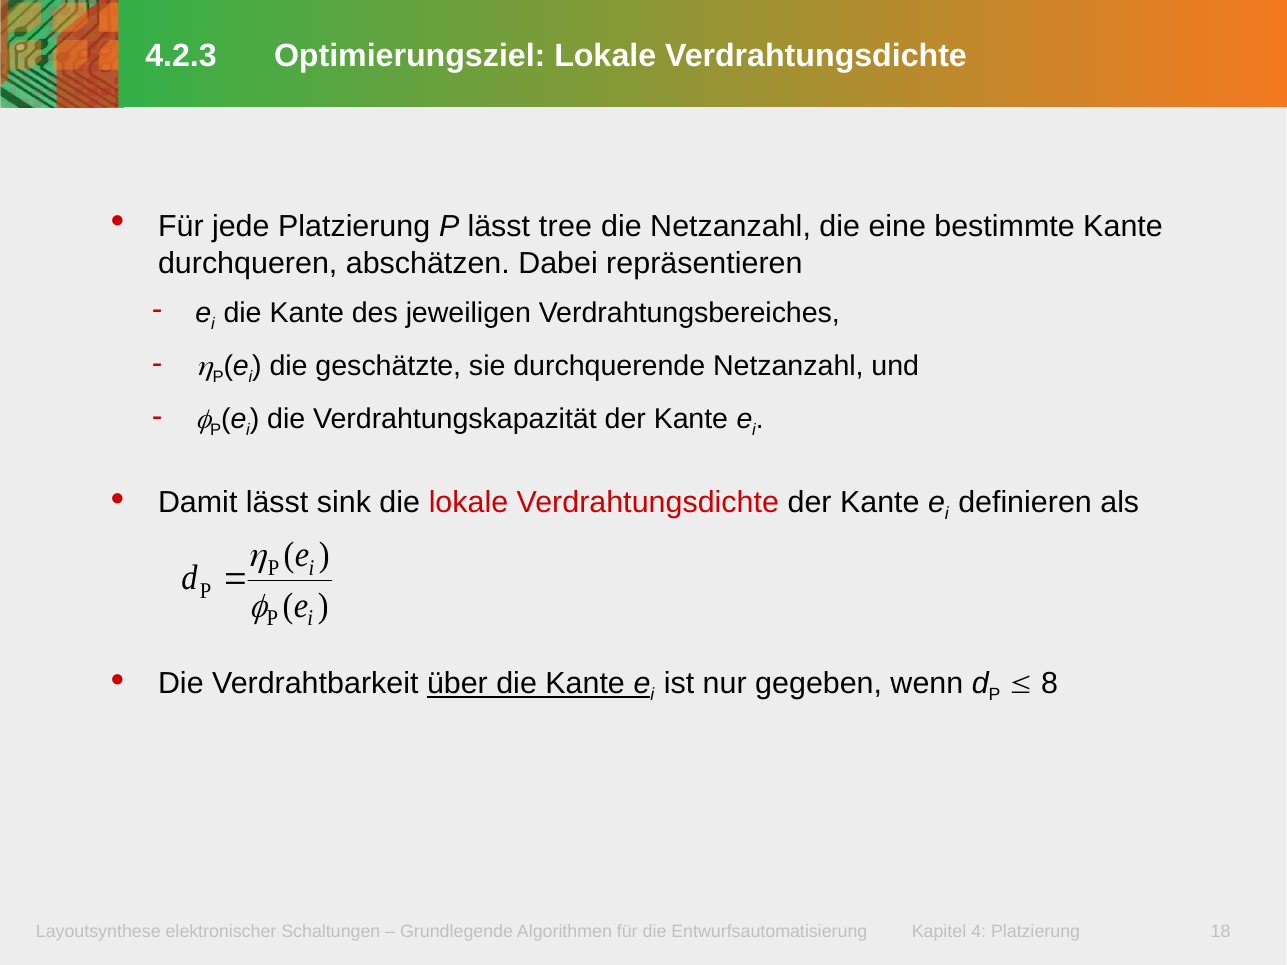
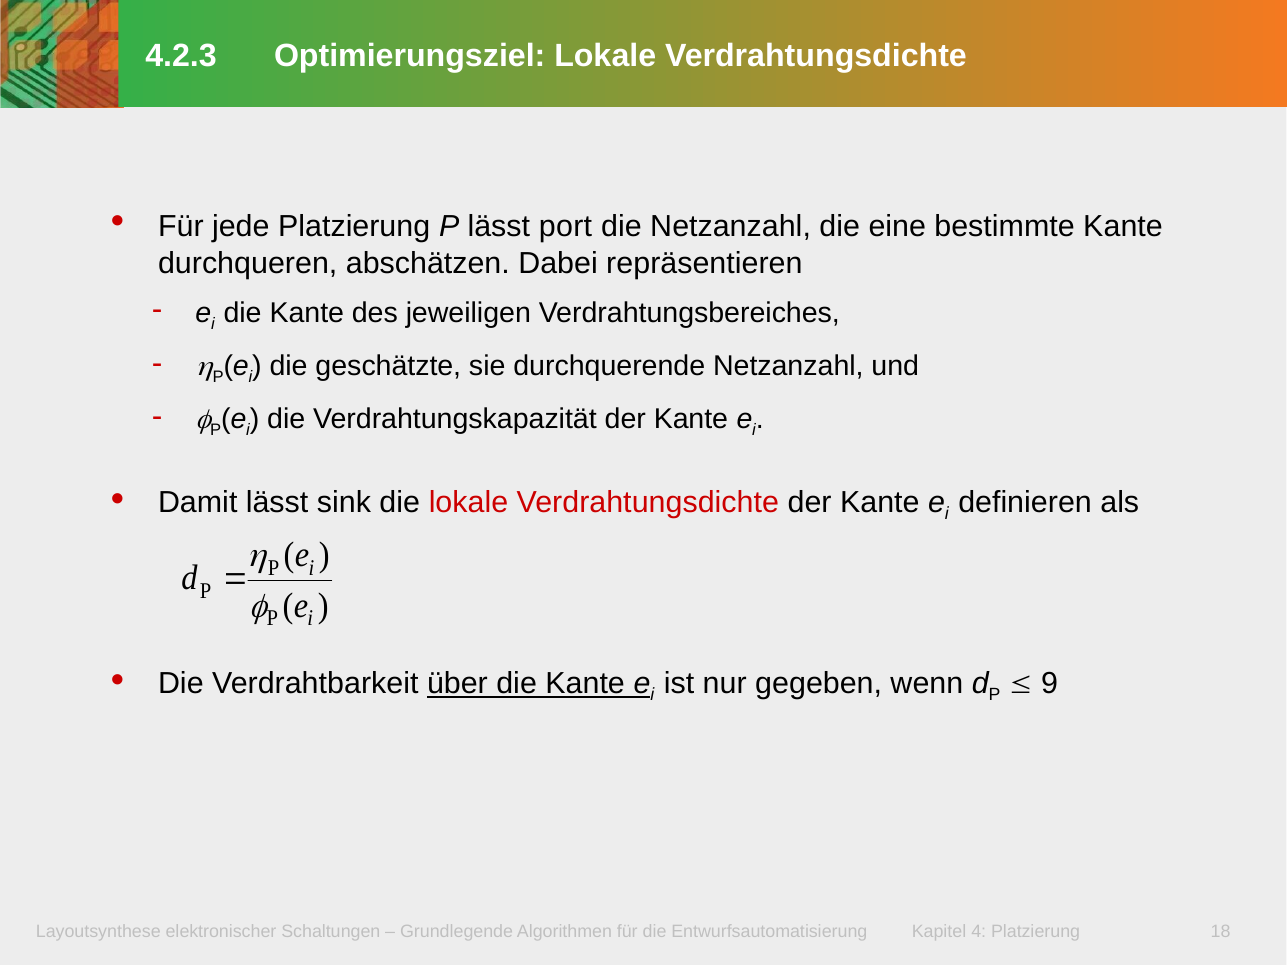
tree: tree -> port
8: 8 -> 9
